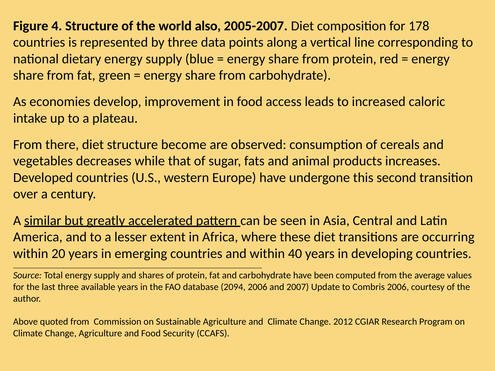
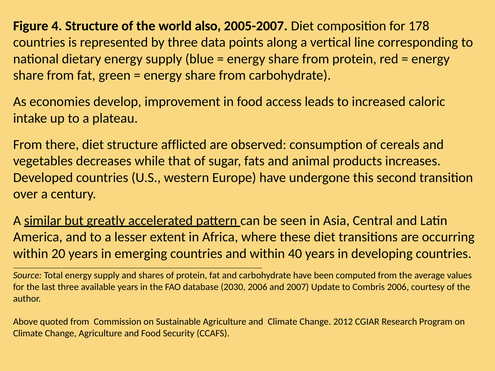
become: become -> afflicted
2094: 2094 -> 2030
